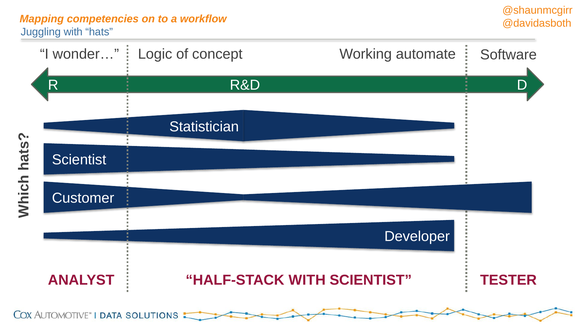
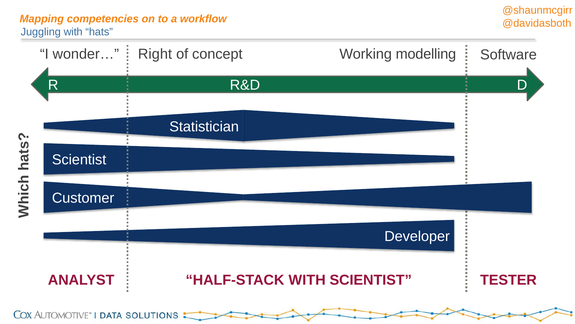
Logic: Logic -> Right
automate: automate -> modelling
